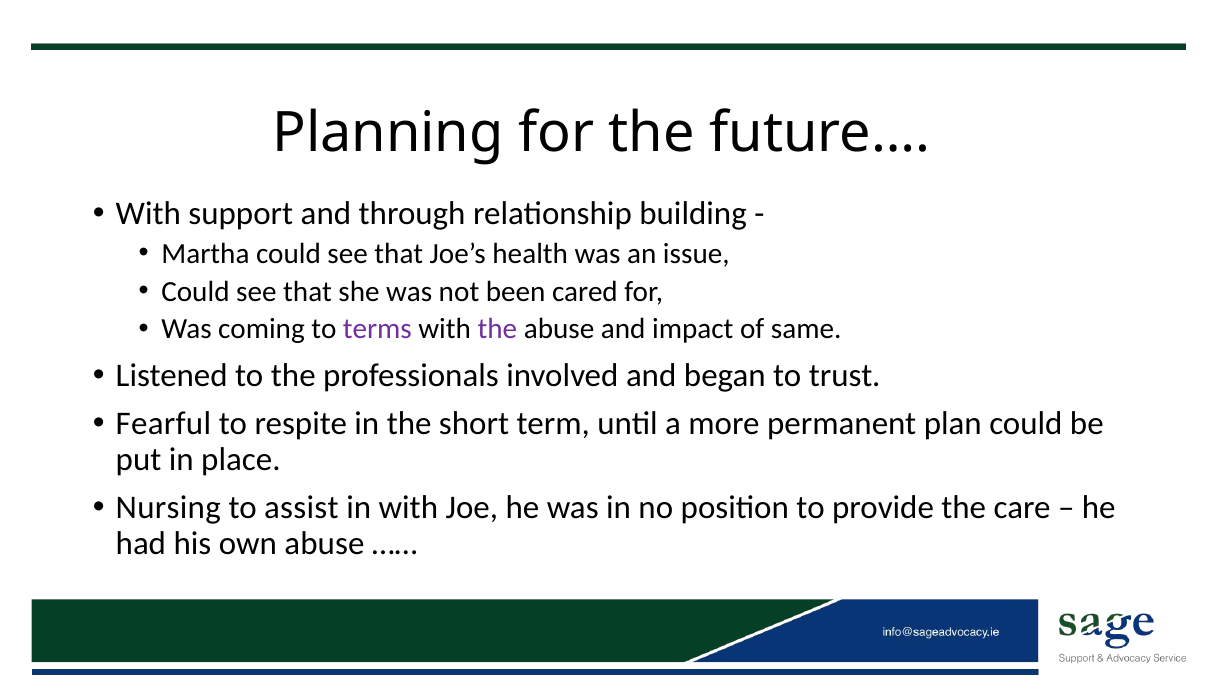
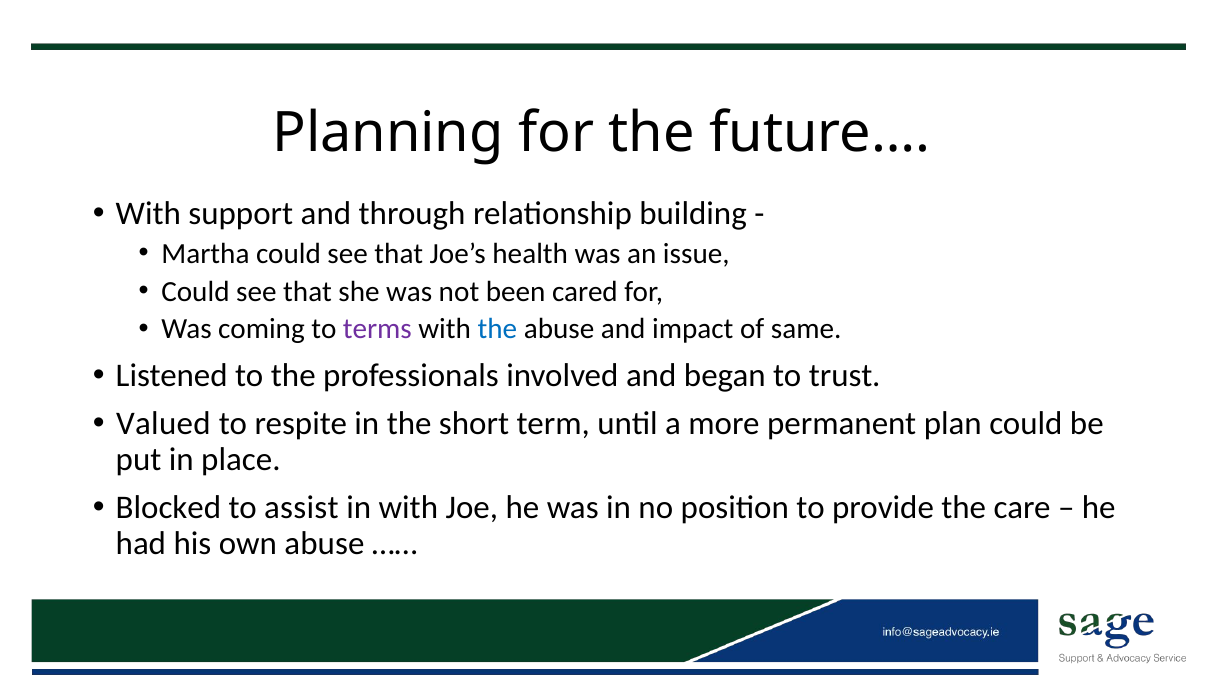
the at (497, 329) colour: purple -> blue
Fearful: Fearful -> Valued
Nursing: Nursing -> Blocked
